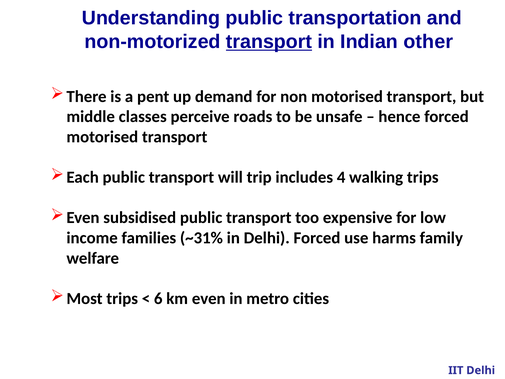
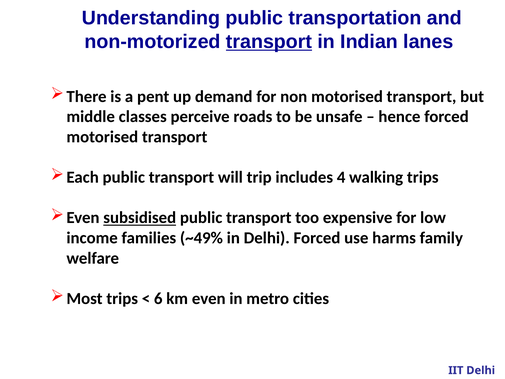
other: other -> lanes
subsidised underline: none -> present
~31%: ~31% -> ~49%
